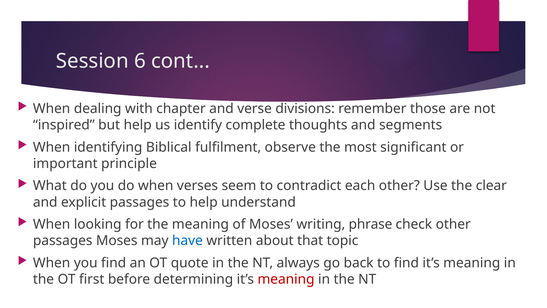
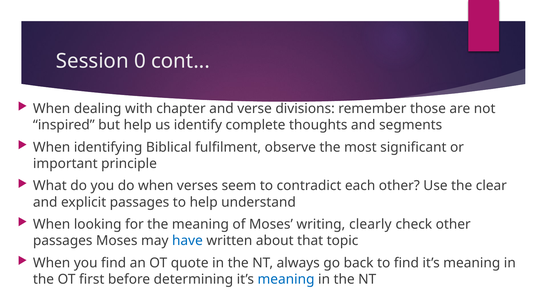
6: 6 -> 0
phrase: phrase -> clearly
meaning at (286, 279) colour: red -> blue
